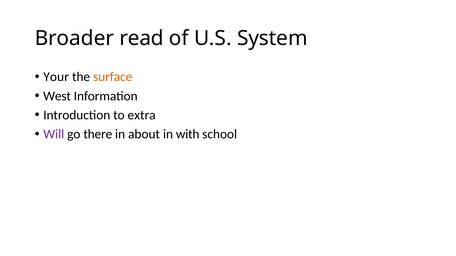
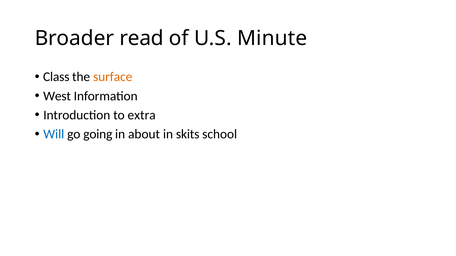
System: System -> Minute
Your: Your -> Class
Will colour: purple -> blue
there: there -> going
with: with -> skits
